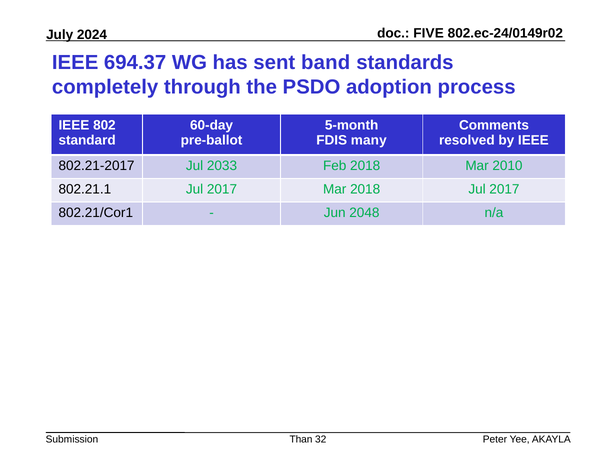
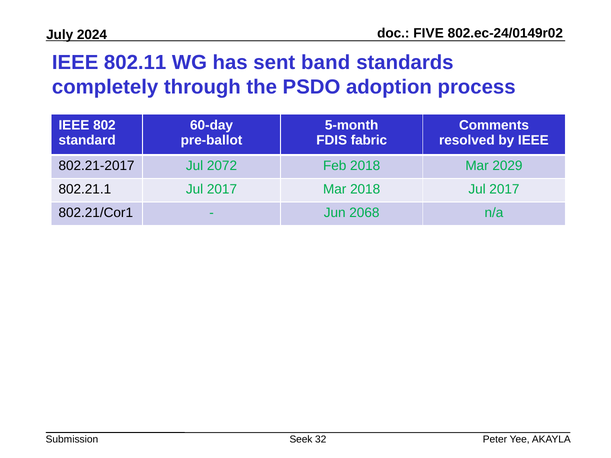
694.37: 694.37 -> 802.11
many: many -> fabric
2033: 2033 -> 2072
2010: 2010 -> 2029
2048: 2048 -> 2068
Than: Than -> Seek
